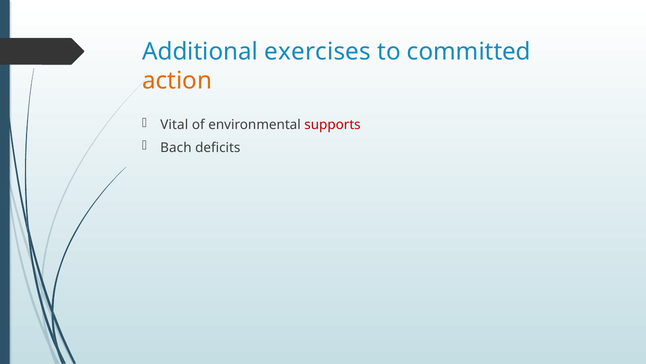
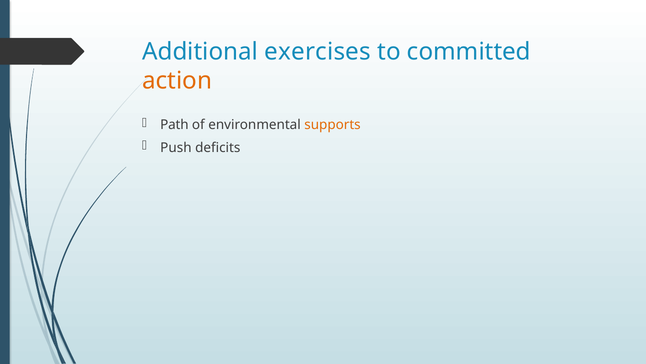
Vital: Vital -> Path
supports colour: red -> orange
Bach: Bach -> Push
